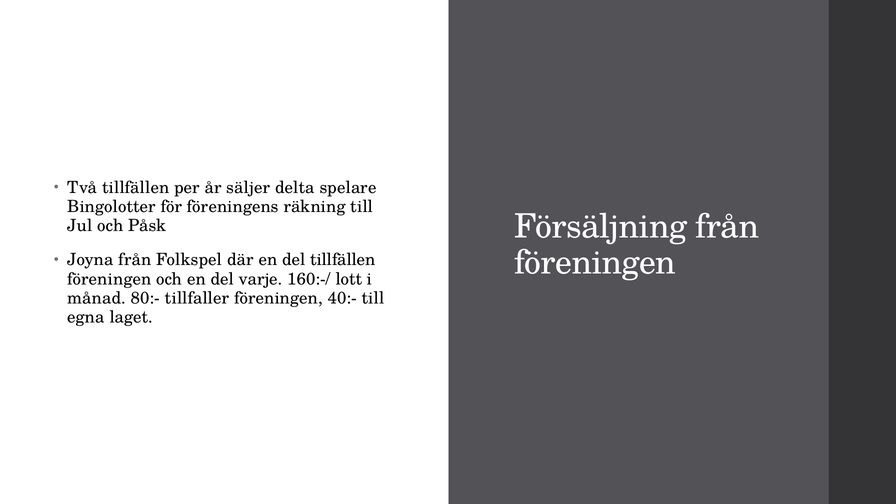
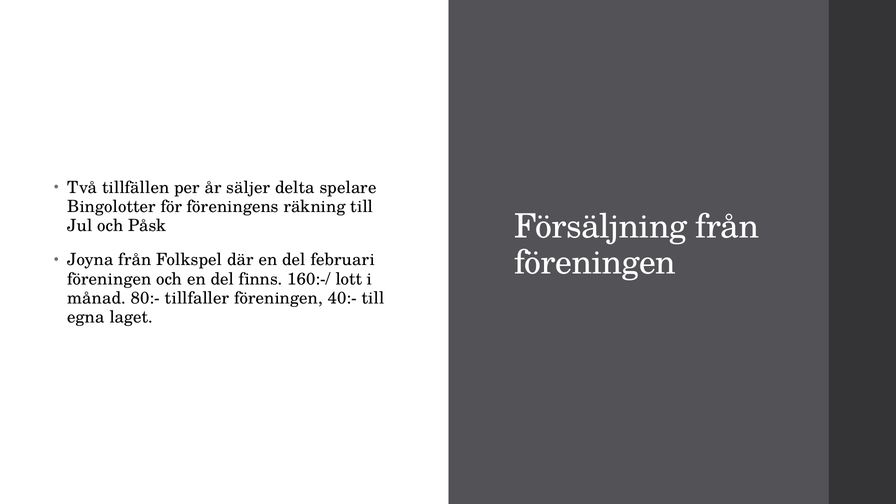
del tillfällen: tillfällen -> februari
varje: varje -> finns
